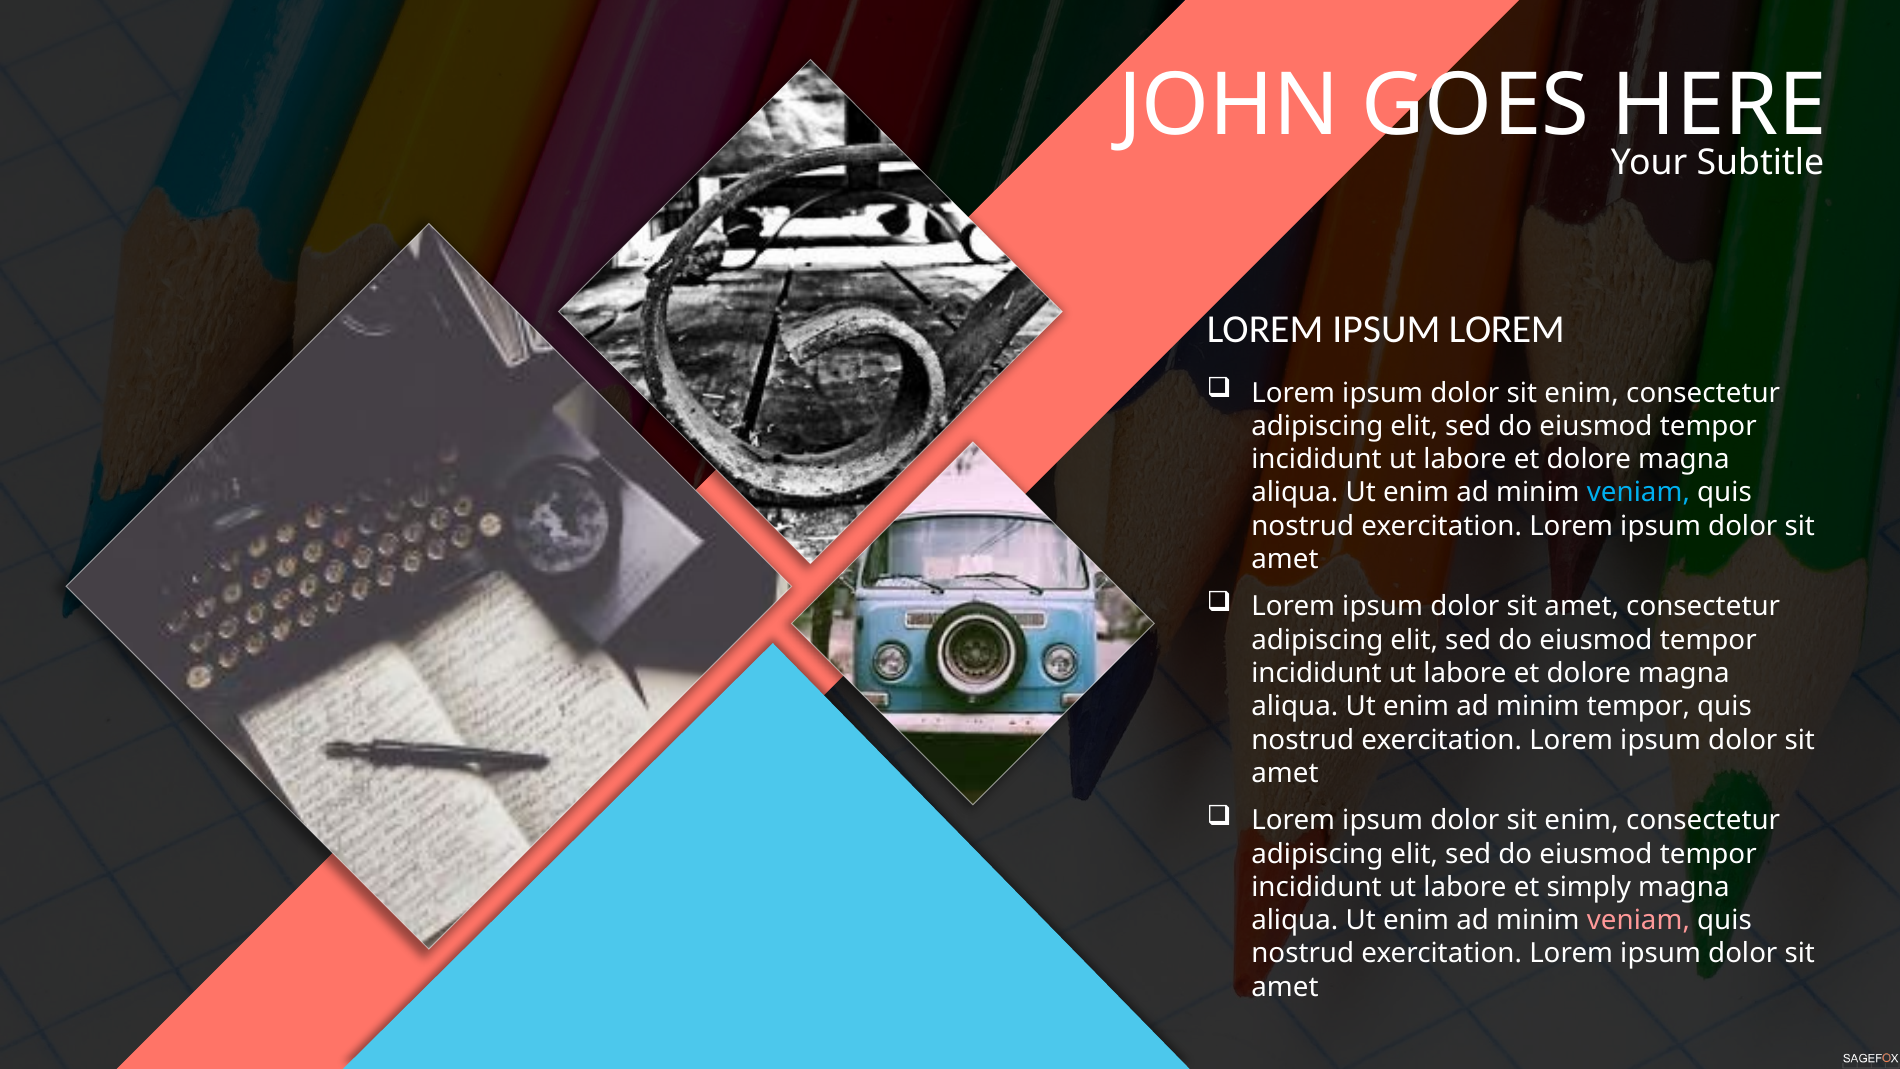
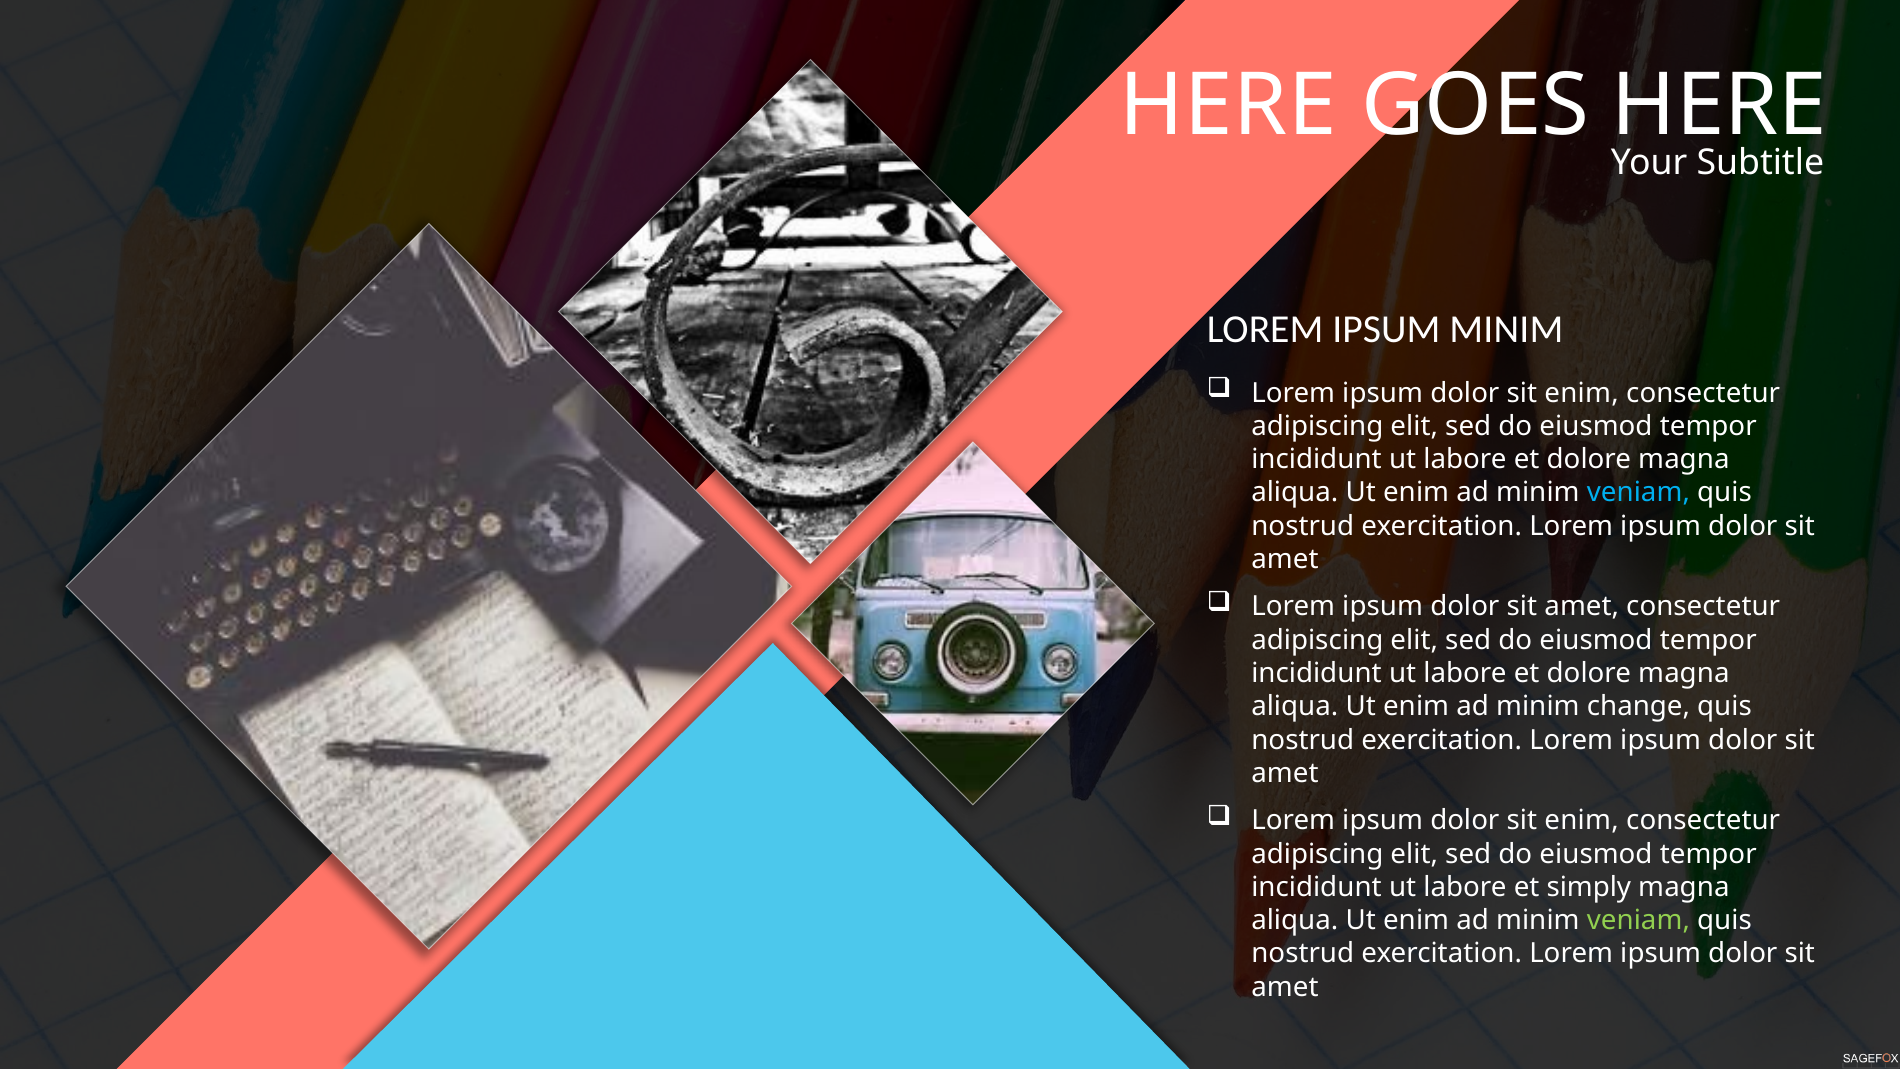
JOHN at (1229, 106): JOHN -> HERE
IPSUM LOREM: LOREM -> MINIM
minim tempor: tempor -> change
veniam at (1638, 920) colour: pink -> light green
